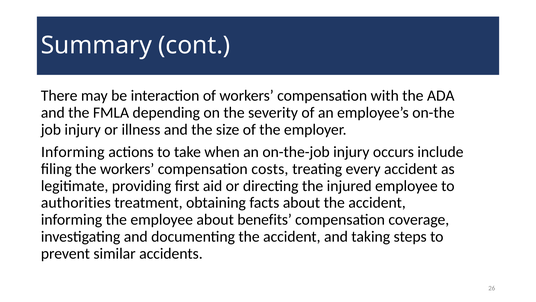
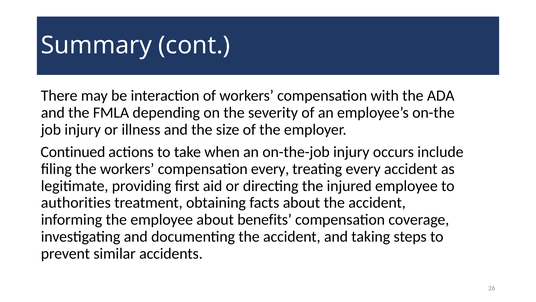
Informing at (73, 152): Informing -> Continued
compensation costs: costs -> every
